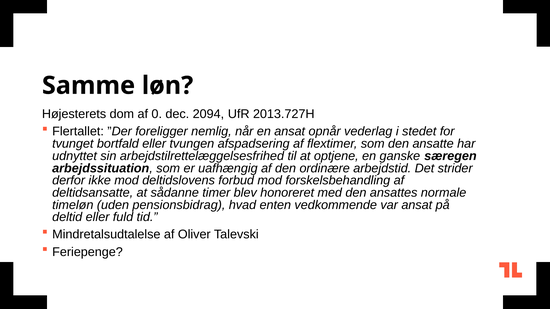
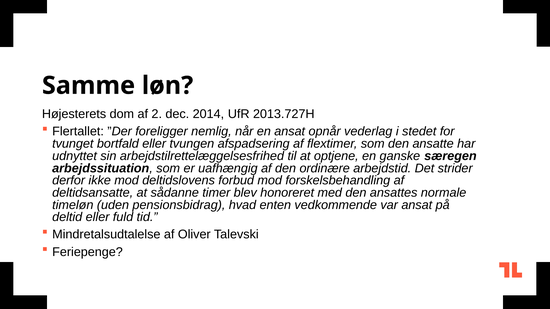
0: 0 -> 2
2094: 2094 -> 2014
